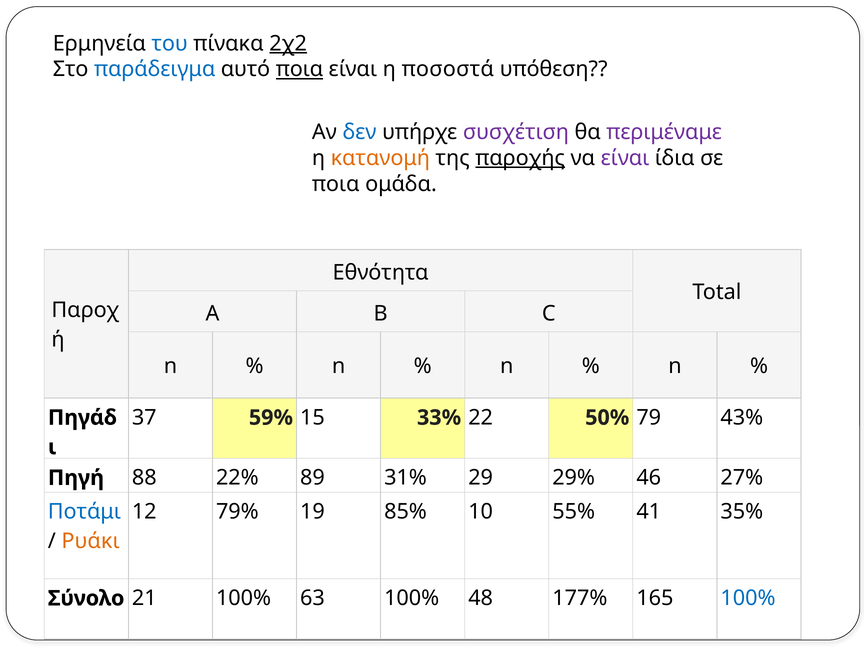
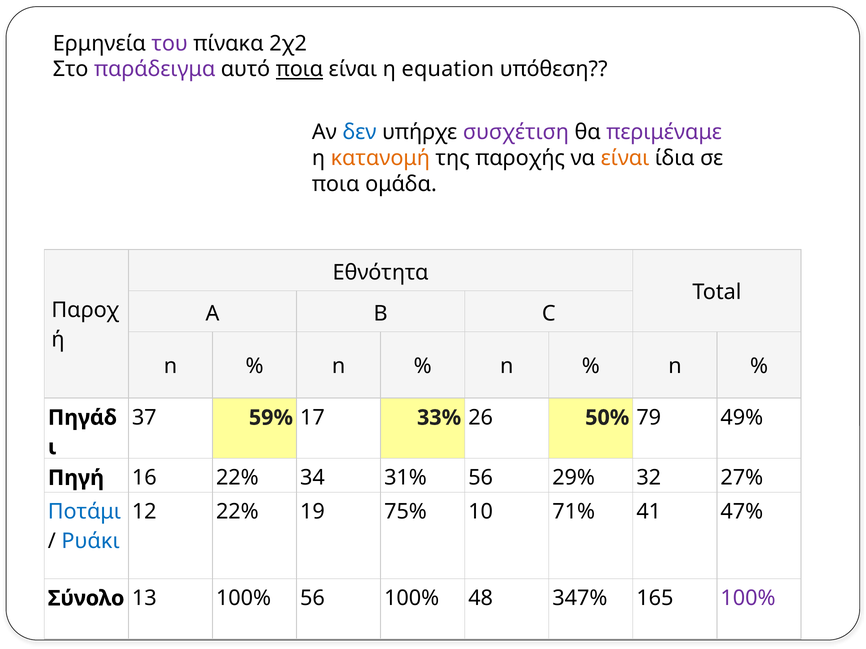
του colour: blue -> purple
2χ2 underline: present -> none
παράδειγμα colour: blue -> purple
ποσοστά: ποσοστά -> equation
παροχής underline: present -> none
είναι at (625, 158) colour: purple -> orange
15: 15 -> 17
22: 22 -> 26
43%: 43% -> 49%
88: 88 -> 16
89: 89 -> 34
31% 29: 29 -> 56
46: 46 -> 32
12 79%: 79% -> 22%
85%: 85% -> 75%
55%: 55% -> 71%
35%: 35% -> 47%
Ρυάκι colour: orange -> blue
21: 21 -> 13
100% 63: 63 -> 56
177%: 177% -> 347%
100% at (748, 599) colour: blue -> purple
